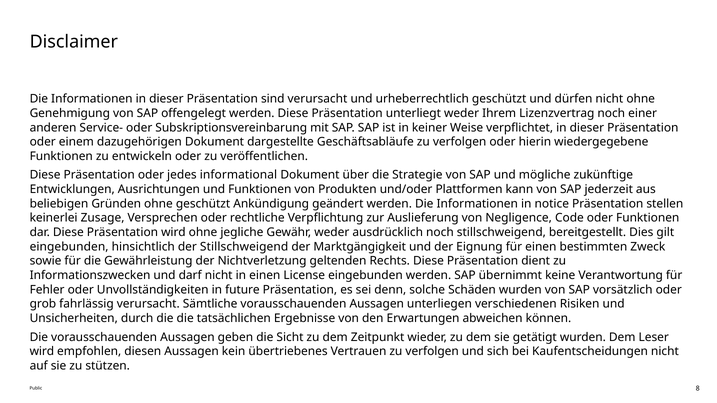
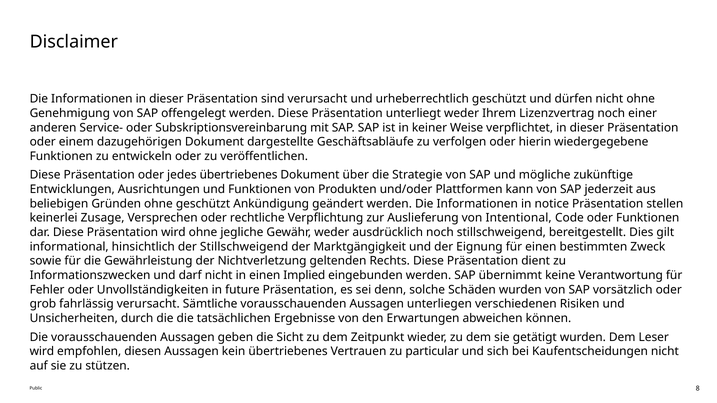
jedes informational: informational -> übertriebenes
Negligence: Negligence -> Intentional
eingebunden at (69, 247): eingebunden -> informational
License: License -> Implied
Vertrauen zu verfolgen: verfolgen -> particular
